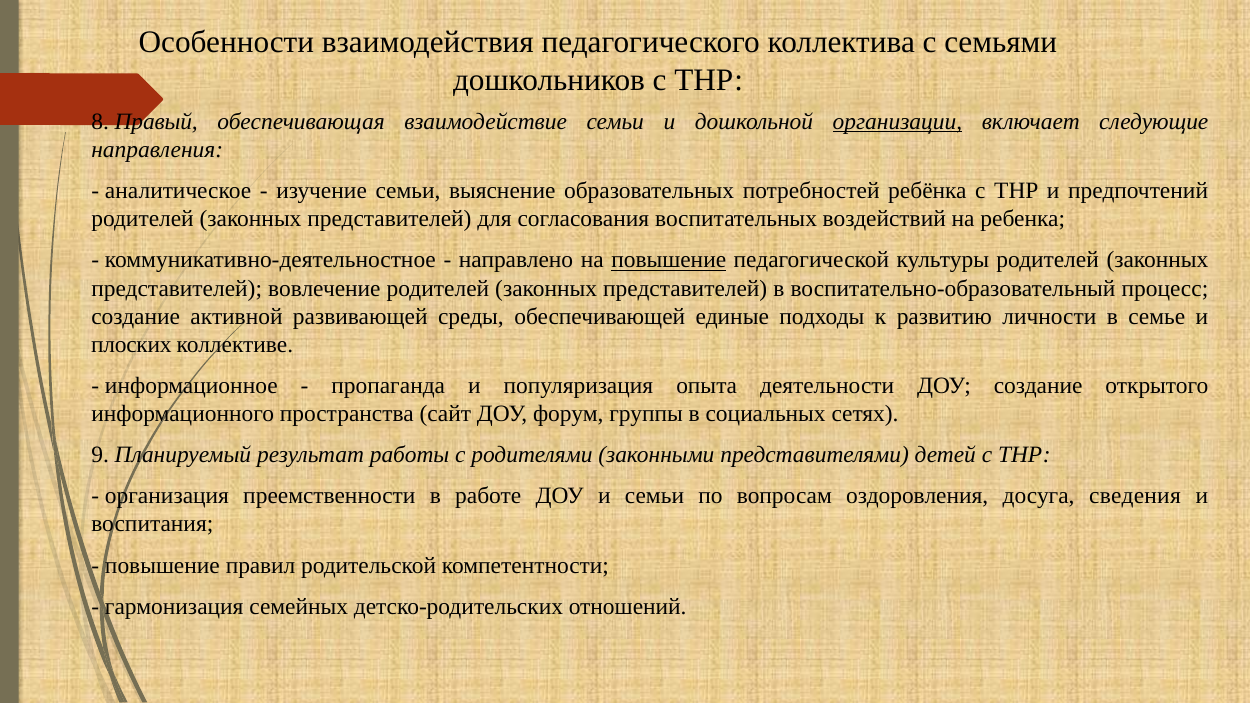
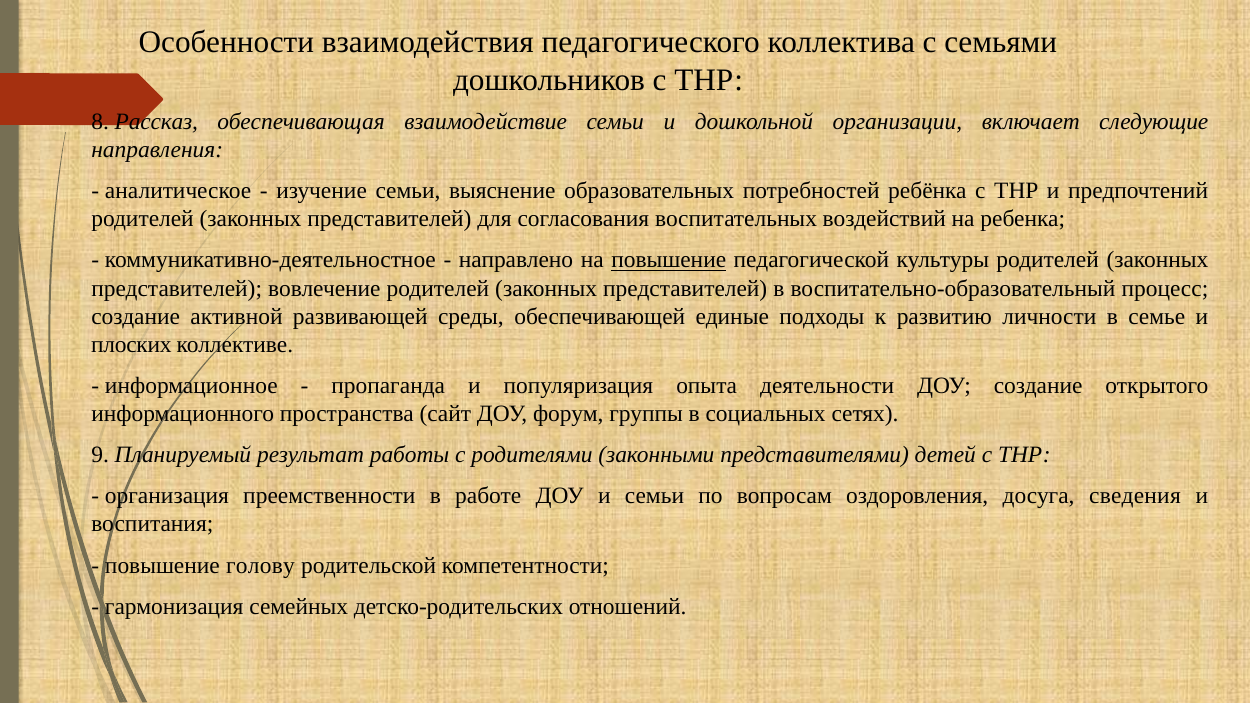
Правый: Правый -> Рассказ
организации underline: present -> none
правил: правил -> голову
